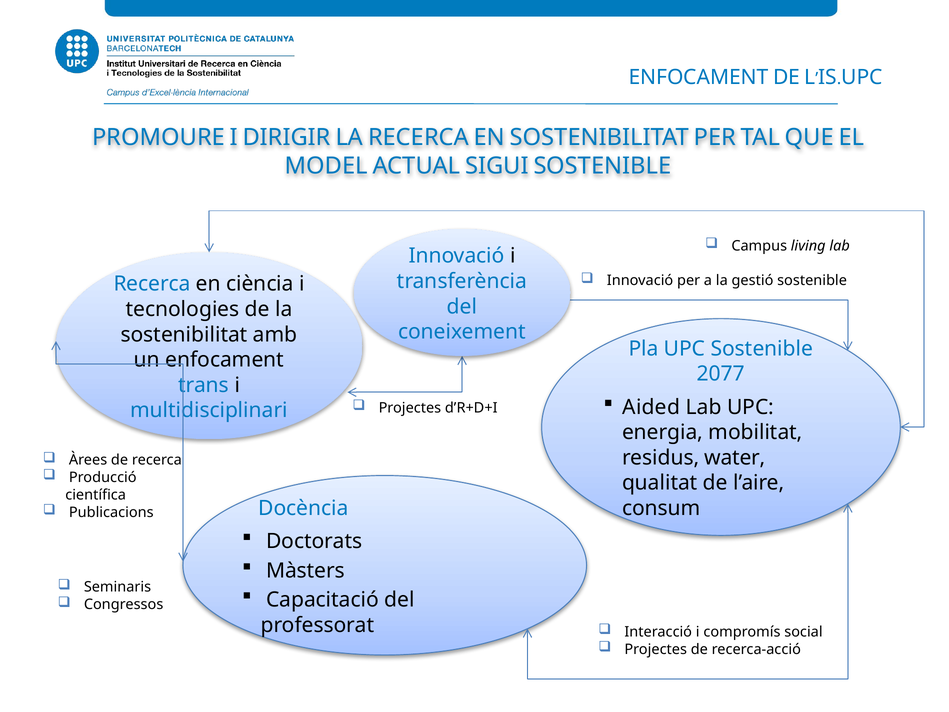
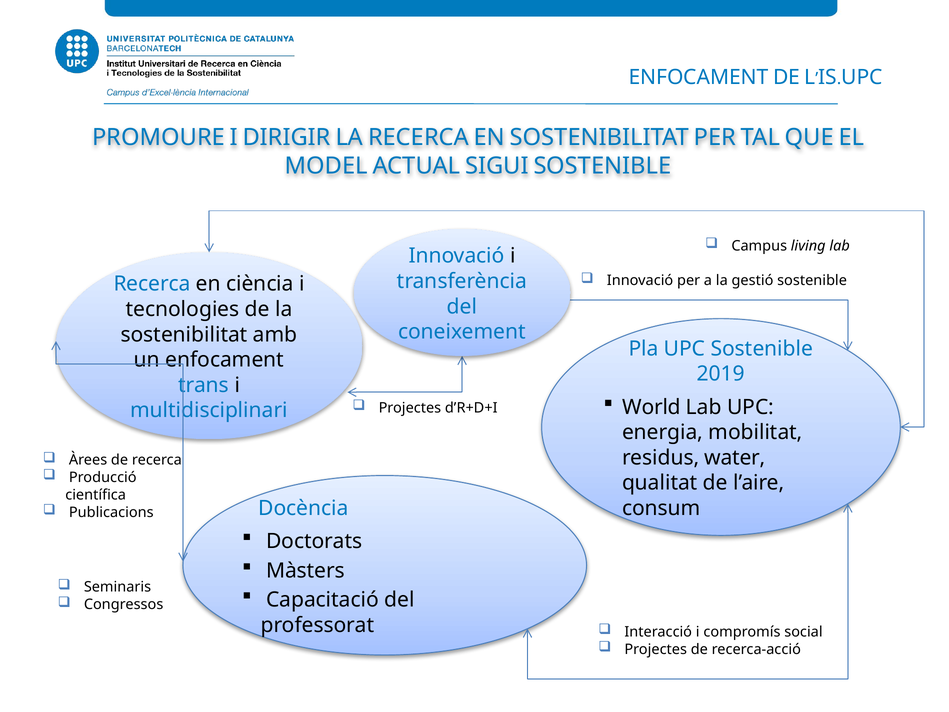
2077: 2077 -> 2019
Aided: Aided -> World
